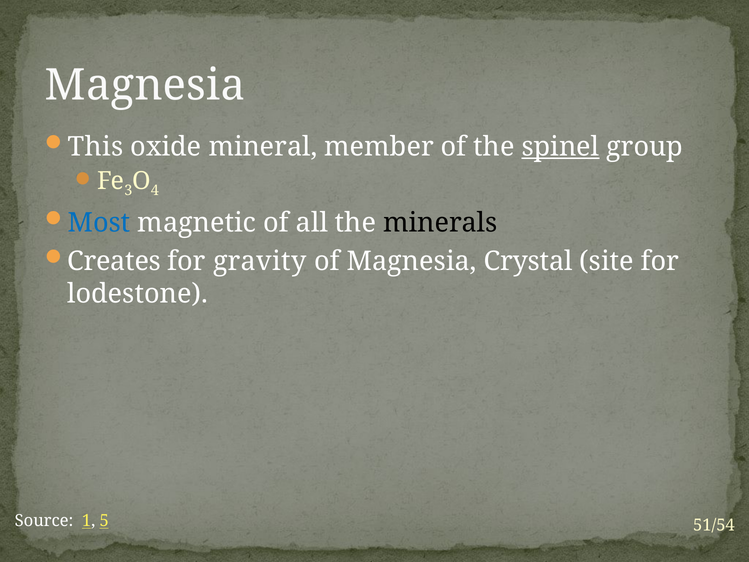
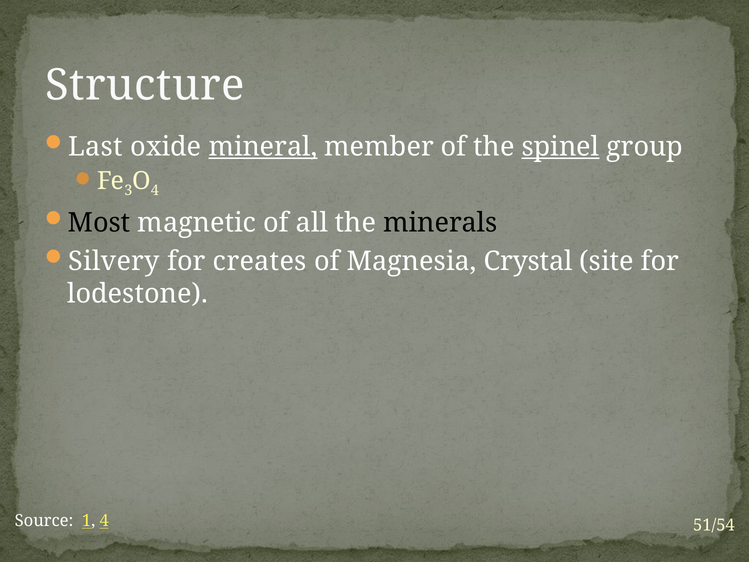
Magnesia at (145, 85): Magnesia -> Structure
This: This -> Last
mineral underline: none -> present
Most colour: blue -> black
Creates: Creates -> Silvery
gravity: gravity -> creates
1 5: 5 -> 4
